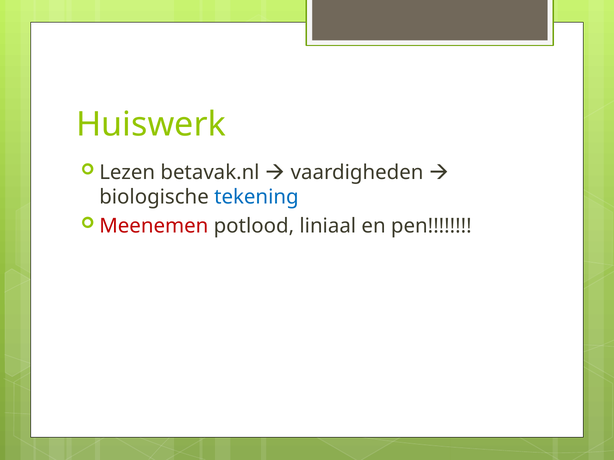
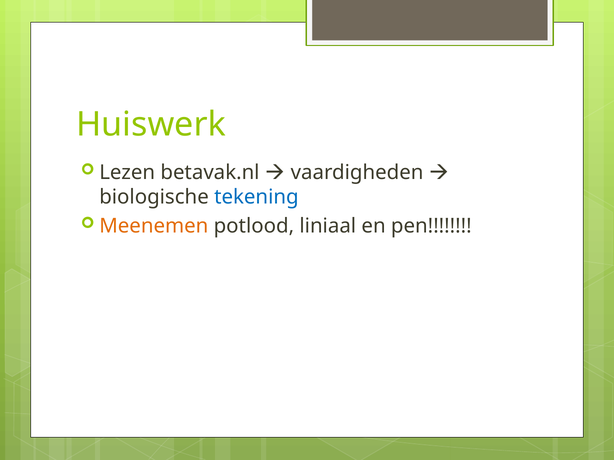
Meenemen colour: red -> orange
